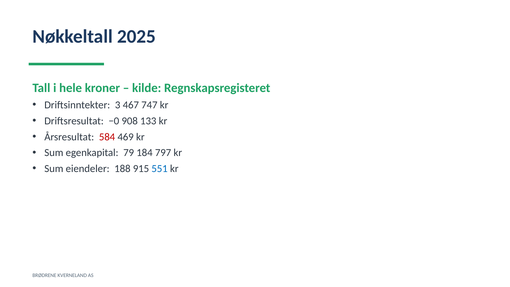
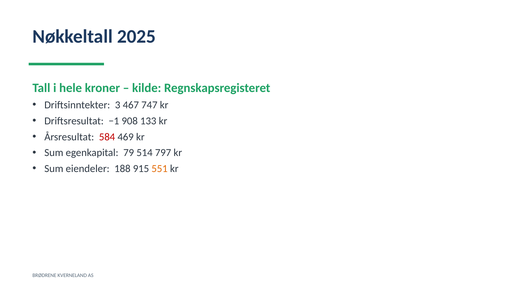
−0: −0 -> −1
184: 184 -> 514
551 colour: blue -> orange
